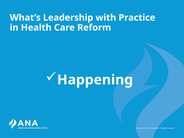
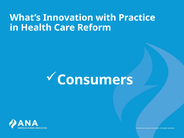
Leadership: Leadership -> Innovation
Happening: Happening -> Consumers
